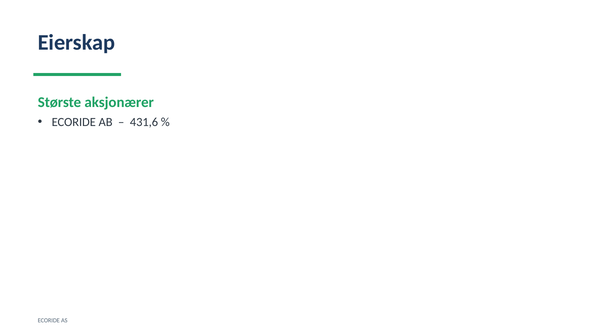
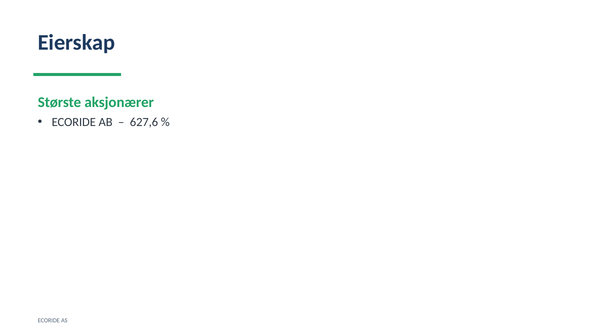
431,6: 431,6 -> 627,6
